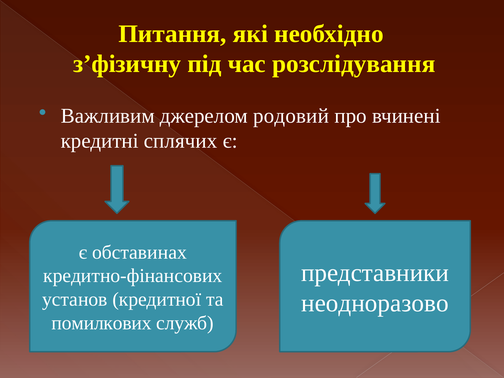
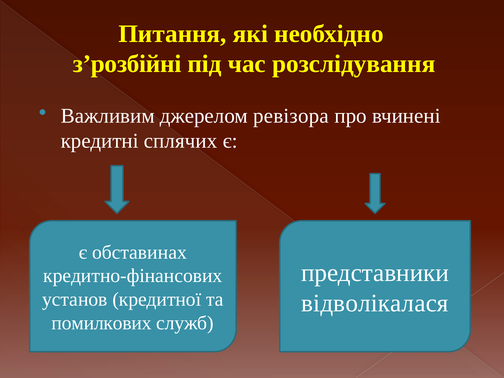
з’фізичну: з’фізичну -> з’розбійні
родовий: родовий -> ревізора
неодноразово: неодноразово -> відволікалася
